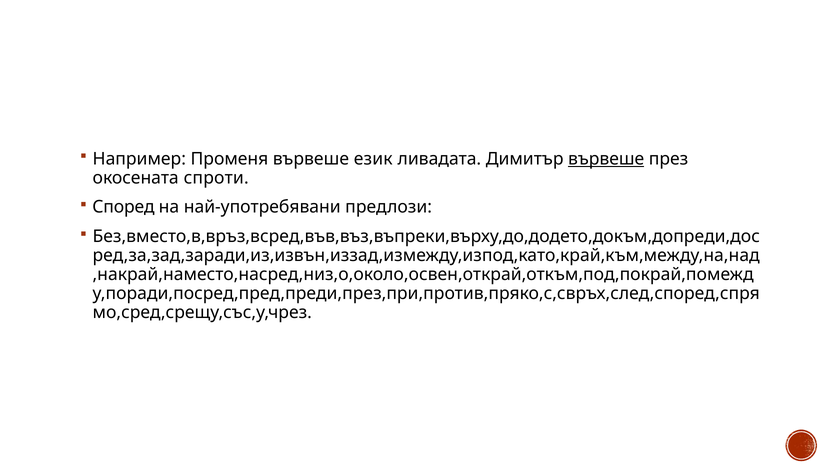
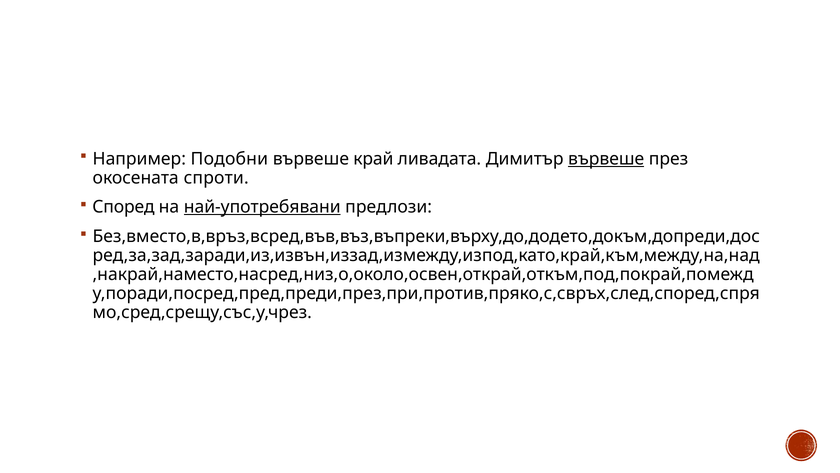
Променя: Променя -> Подобни
език: език -> край
най-употребявани underline: none -> present
